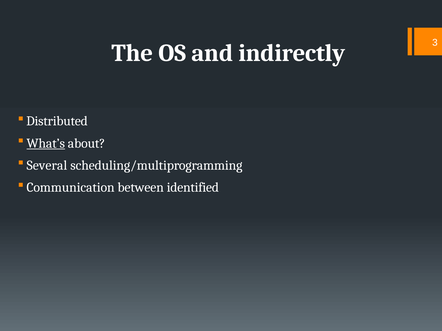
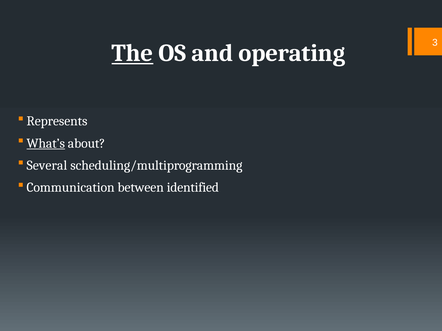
The underline: none -> present
indirectly: indirectly -> operating
Distributed: Distributed -> Represents
